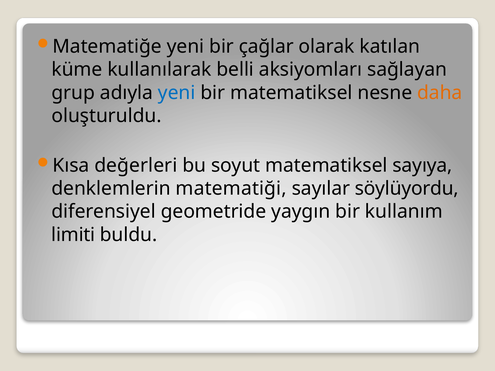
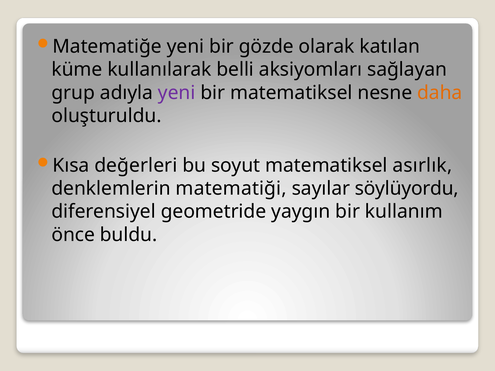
çağlar: çağlar -> gözde
yeni at (177, 93) colour: blue -> purple
sayıya: sayıya -> asırlık
limiti: limiti -> önce
